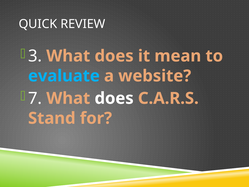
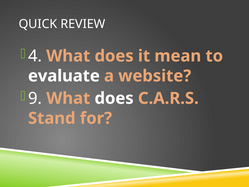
3: 3 -> 4
evaluate colour: light blue -> white
7: 7 -> 9
